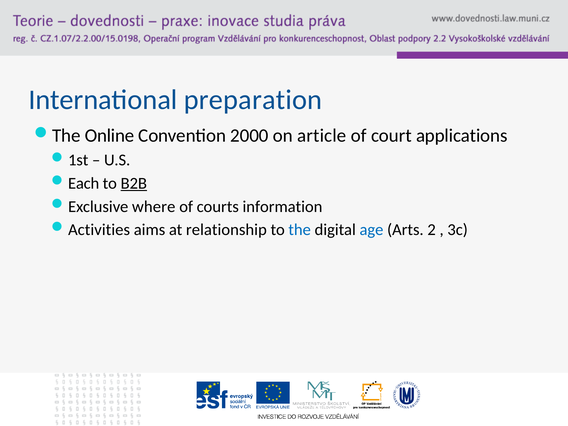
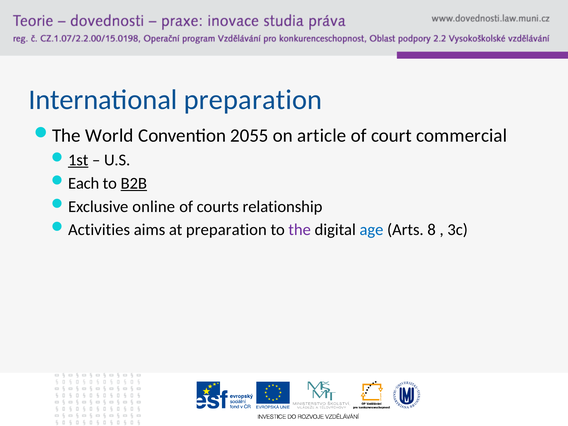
Online: Online -> World
2000: 2000 -> 2055
applications: applications -> commercial
1st underline: none -> present
where: where -> online
information: information -> relationship
at relationship: relationship -> preparation
the at (300, 230) colour: blue -> purple
2: 2 -> 8
